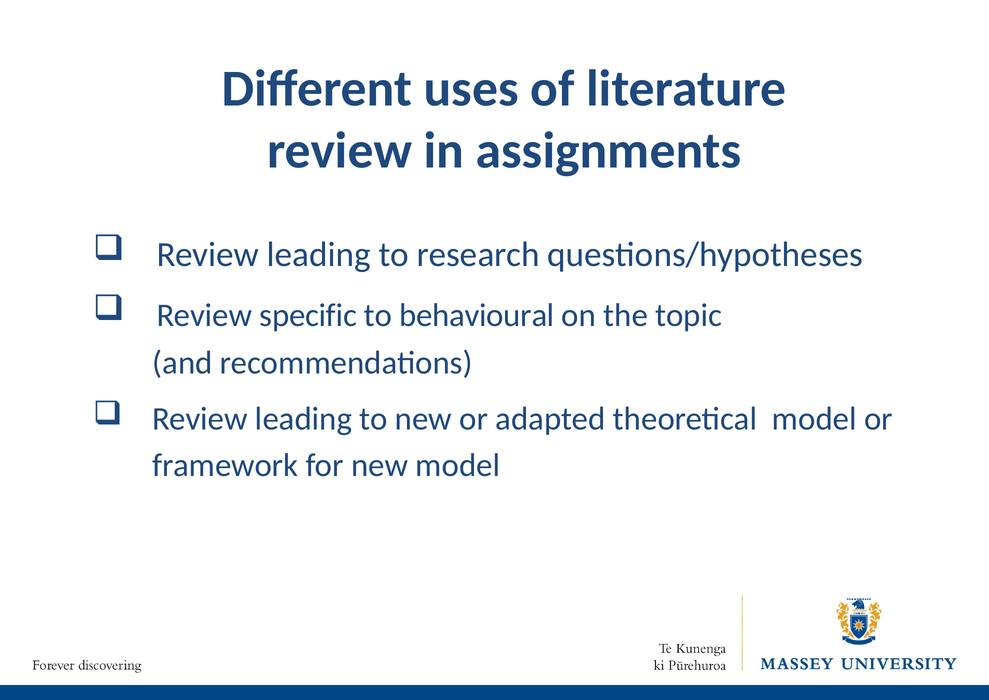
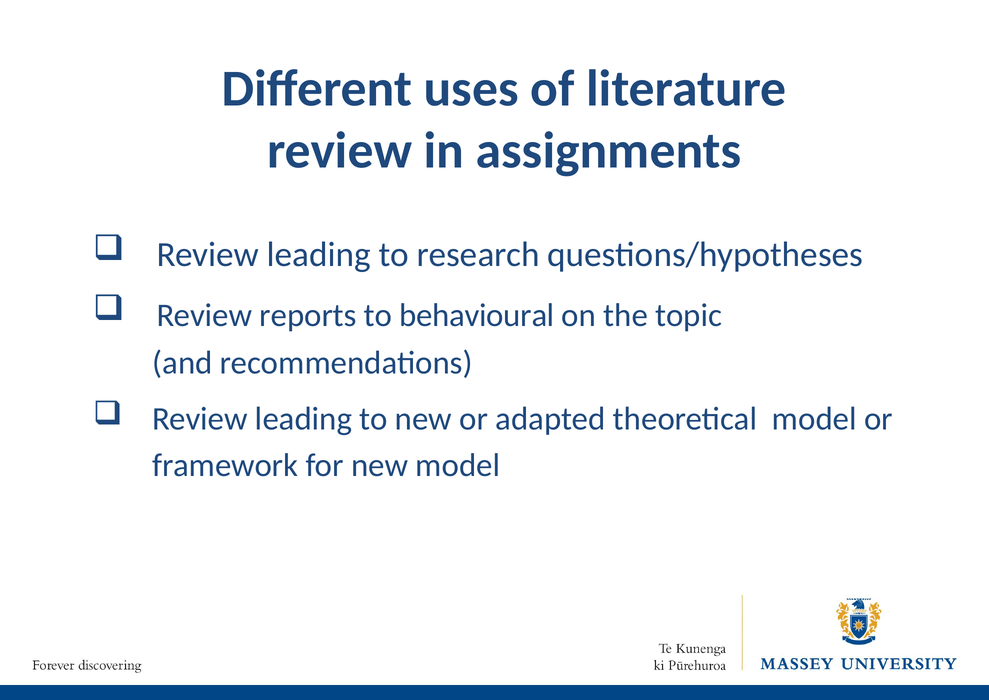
specific: specific -> reports
